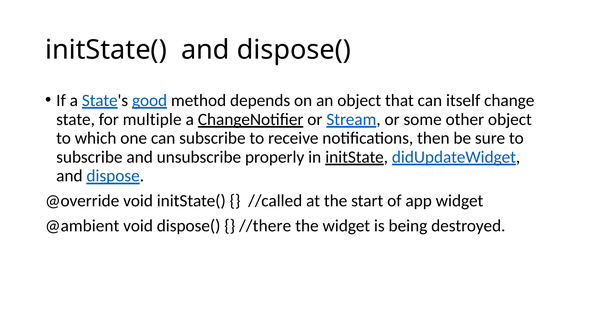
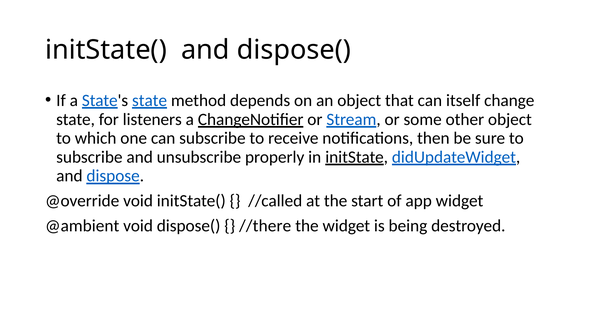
State's good: good -> state
multiple: multiple -> listeners
